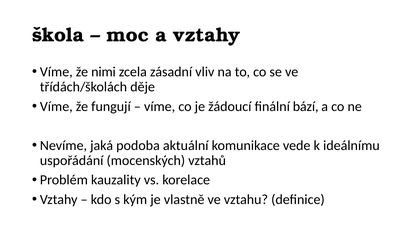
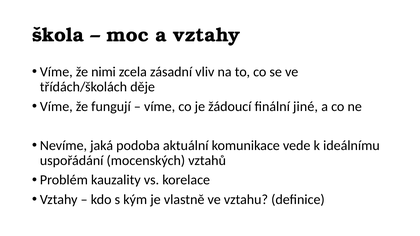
bází: bází -> jiné
